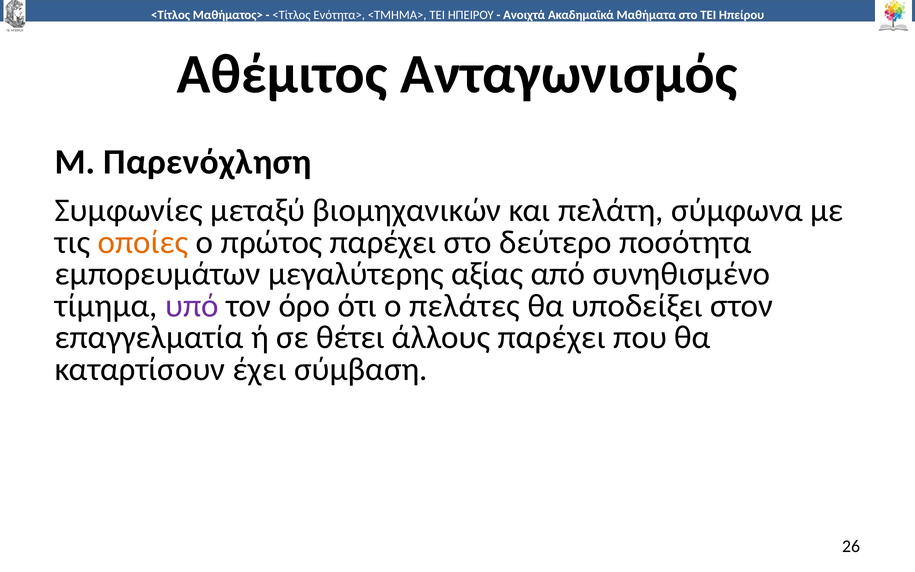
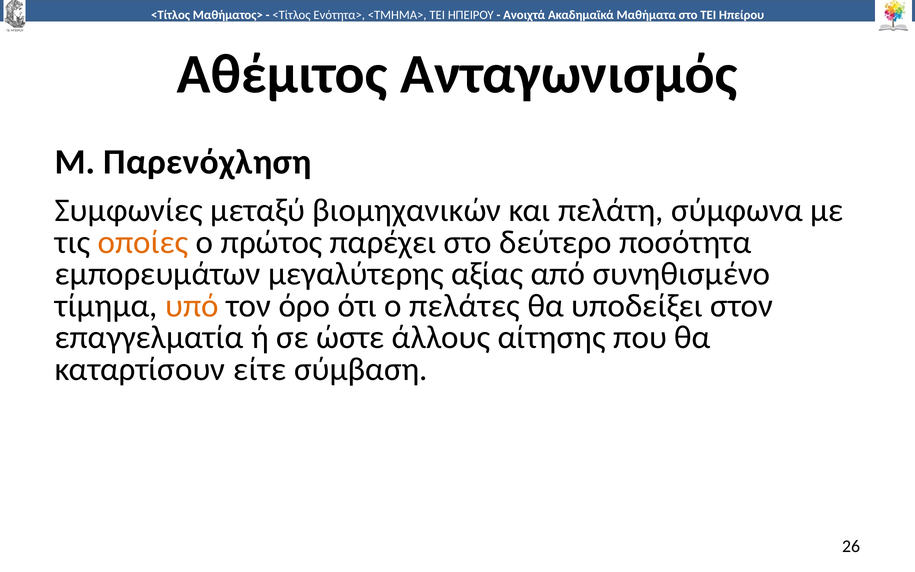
υπό colour: purple -> orange
θέτει: θέτει -> ώστε
άλλους παρέχει: παρέχει -> αίτησης
έχει: έχει -> είτε
